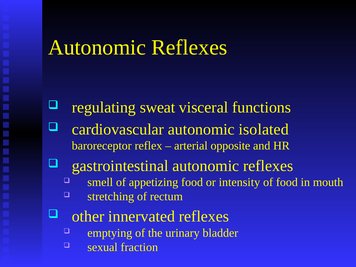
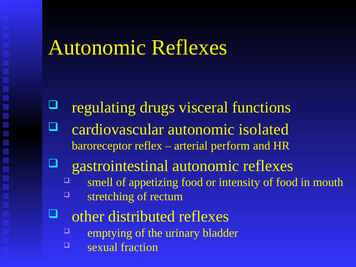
sweat: sweat -> drugs
opposite: opposite -> perform
innervated: innervated -> distributed
